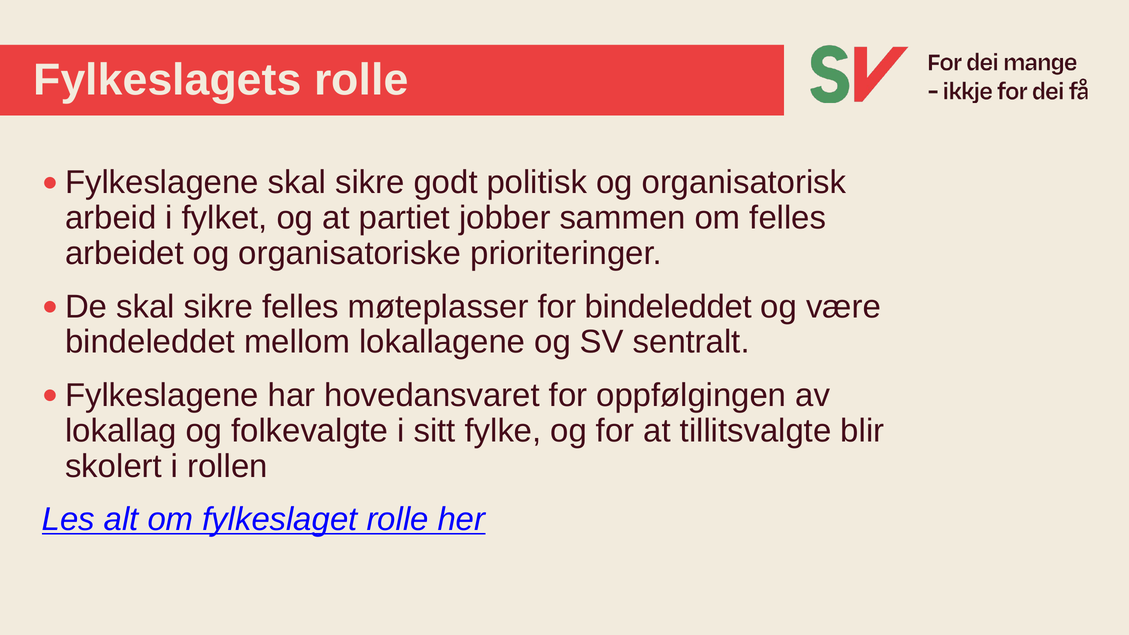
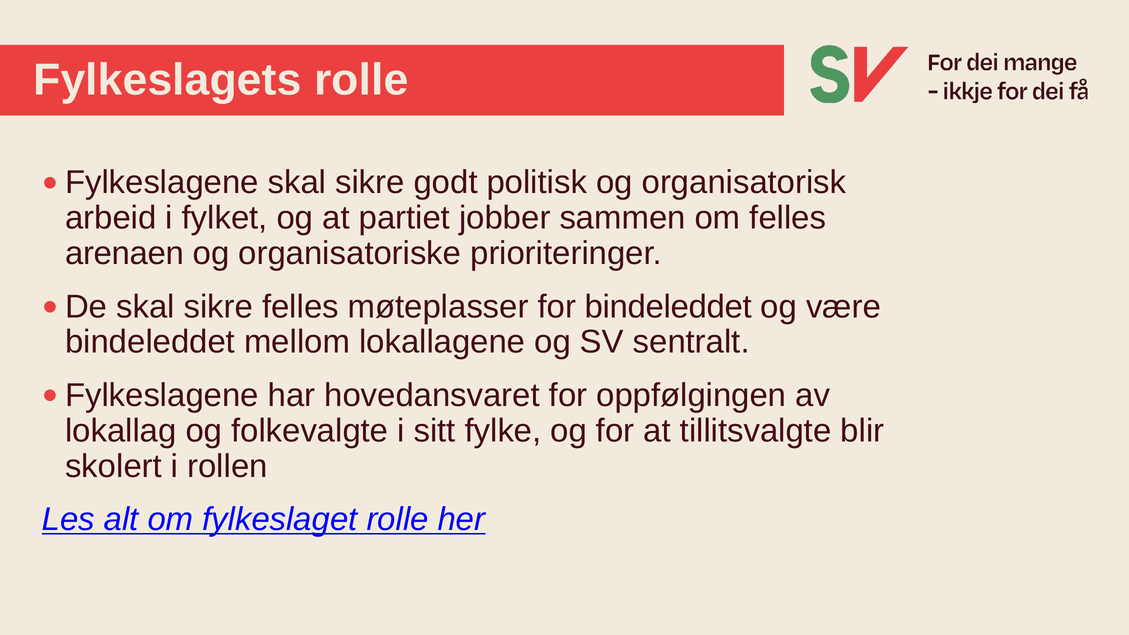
arbeidet: arbeidet -> arenaen
